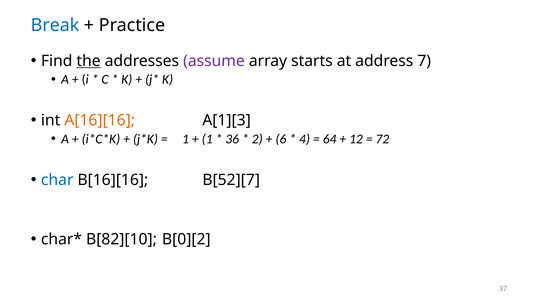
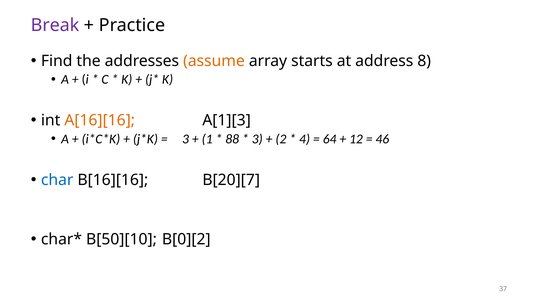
Break colour: blue -> purple
the underline: present -> none
assume colour: purple -> orange
7: 7 -> 8
1 at (186, 139): 1 -> 3
36: 36 -> 88
2 at (257, 139): 2 -> 3
6: 6 -> 2
72: 72 -> 46
B[52][7: B[52][7 -> B[20][7
B[82][10: B[82][10 -> B[50][10
